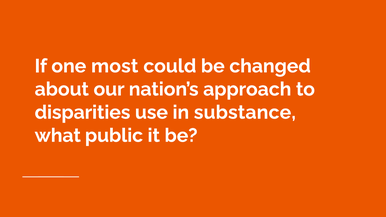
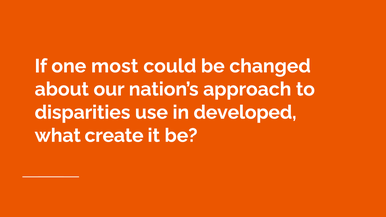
substance: substance -> developed
public: public -> create
